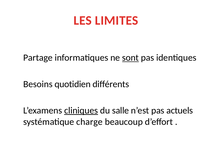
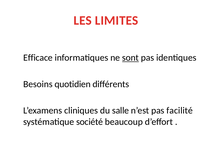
Partage: Partage -> Efficace
cliniques underline: present -> none
actuels: actuels -> facilité
charge: charge -> société
